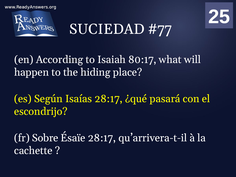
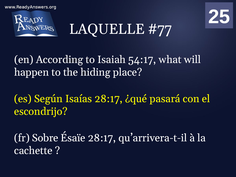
SUCIEDAD: SUCIEDAD -> LAQUELLE
80:17: 80:17 -> 54:17
